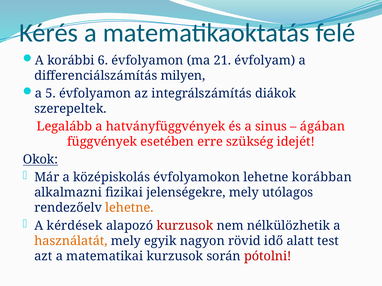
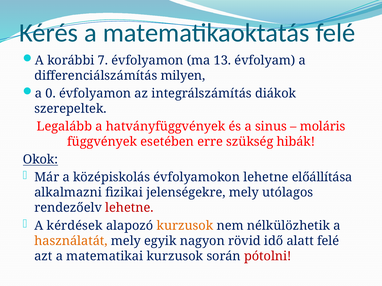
6: 6 -> 7
21: 21 -> 13
5: 5 -> 0
ágában: ágában -> moláris
idejét: idejét -> hibák
korábban: korábban -> előállítása
lehetne at (129, 208) colour: orange -> red
kurzusok at (185, 226) colour: red -> orange
alatt test: test -> felé
